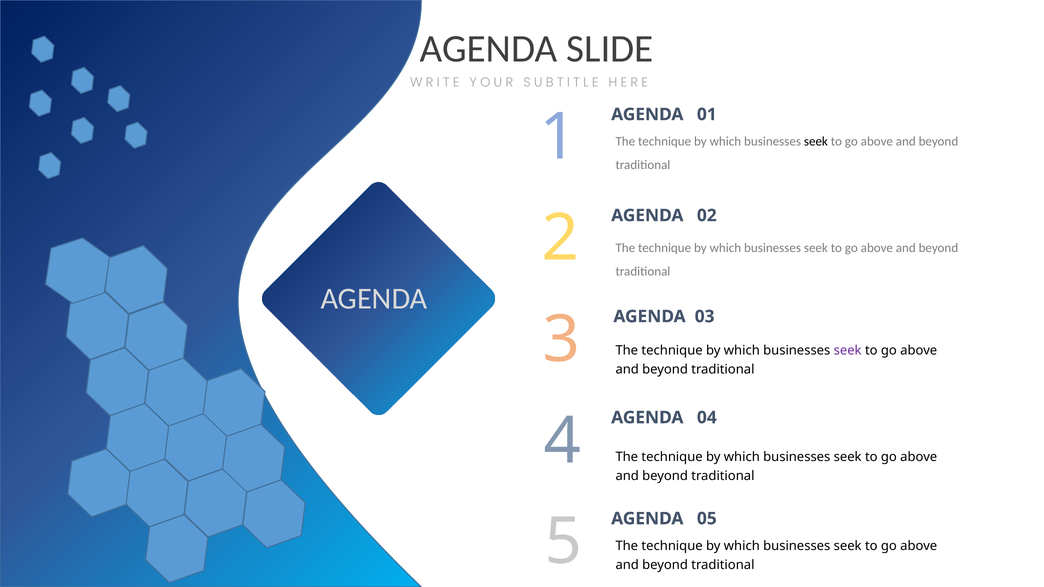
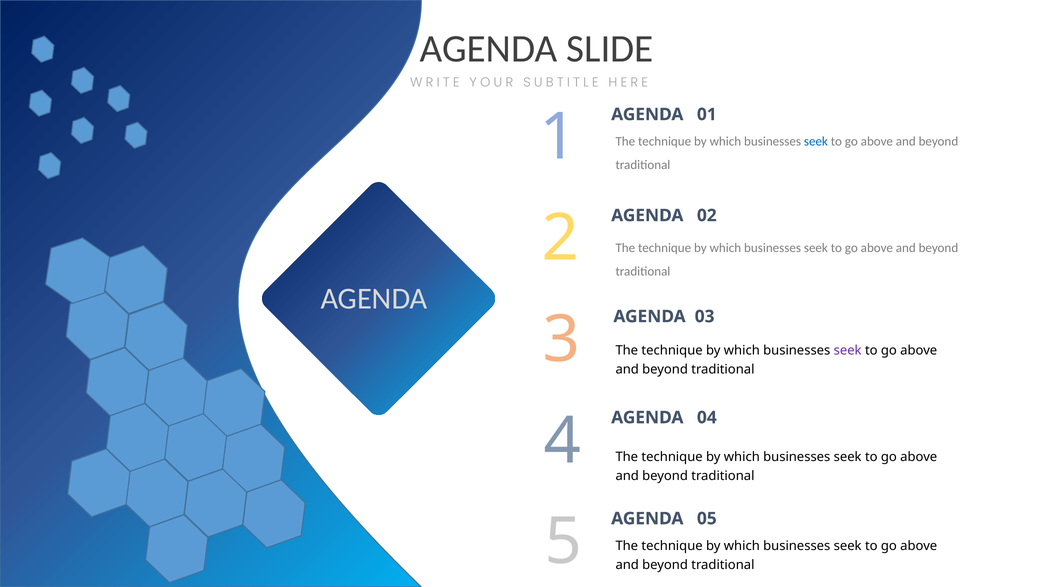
seek at (816, 141) colour: black -> blue
